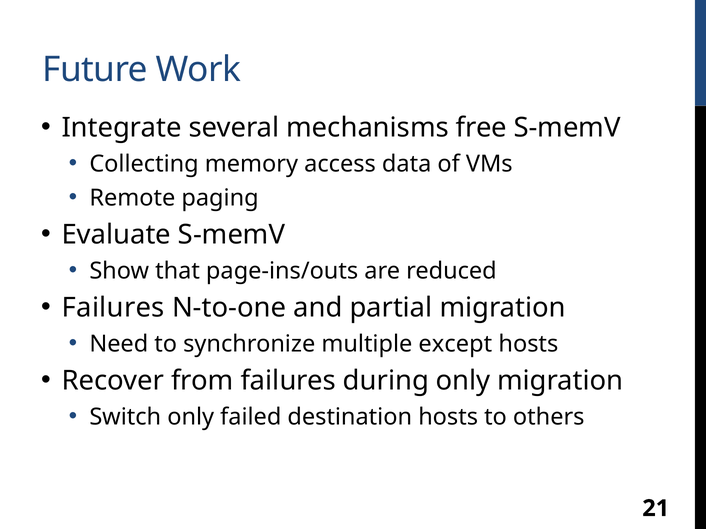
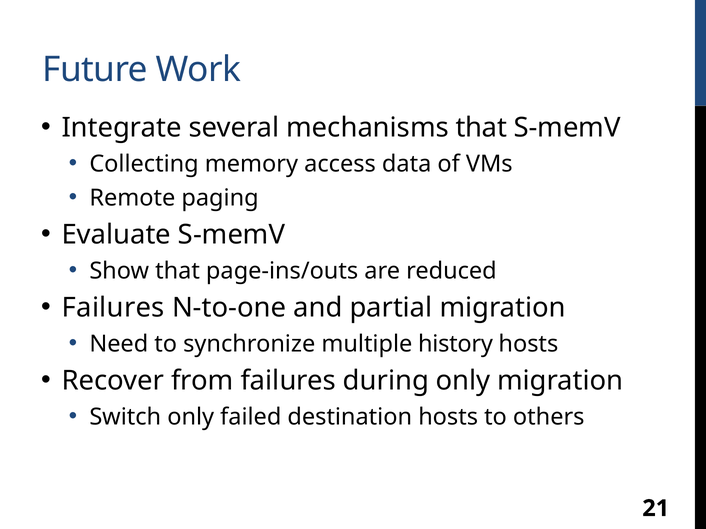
mechanisms free: free -> that
except: except -> history
